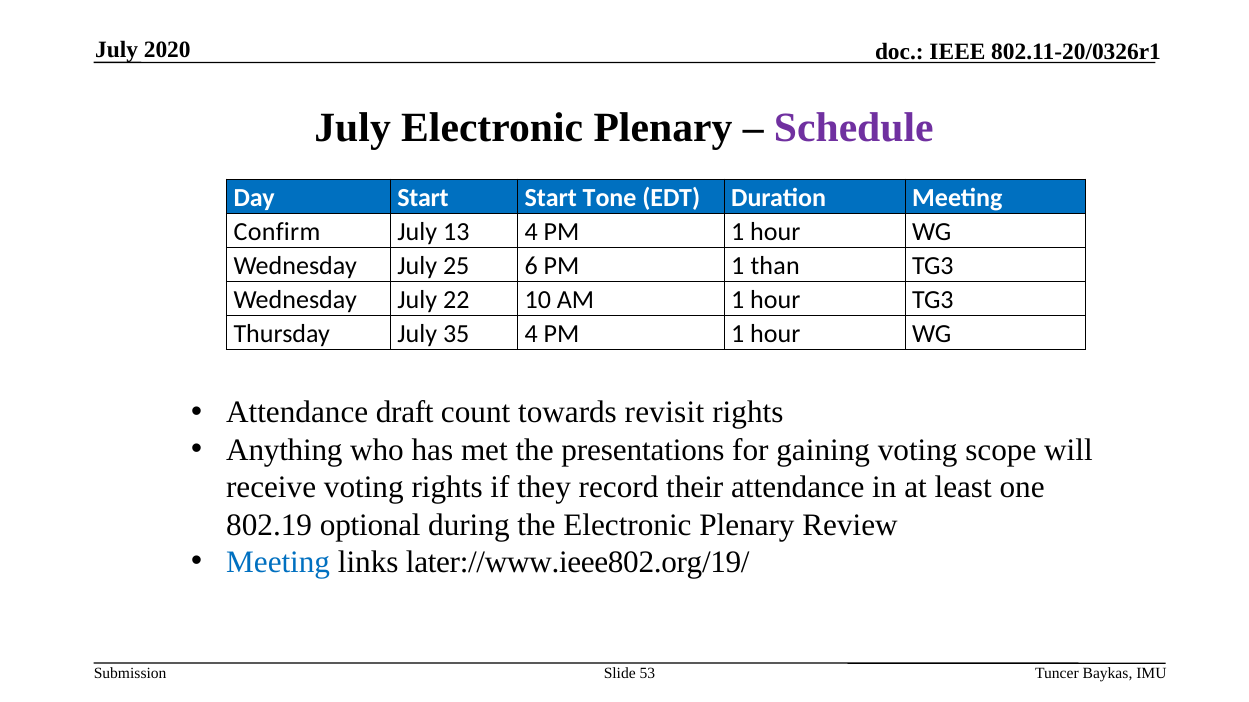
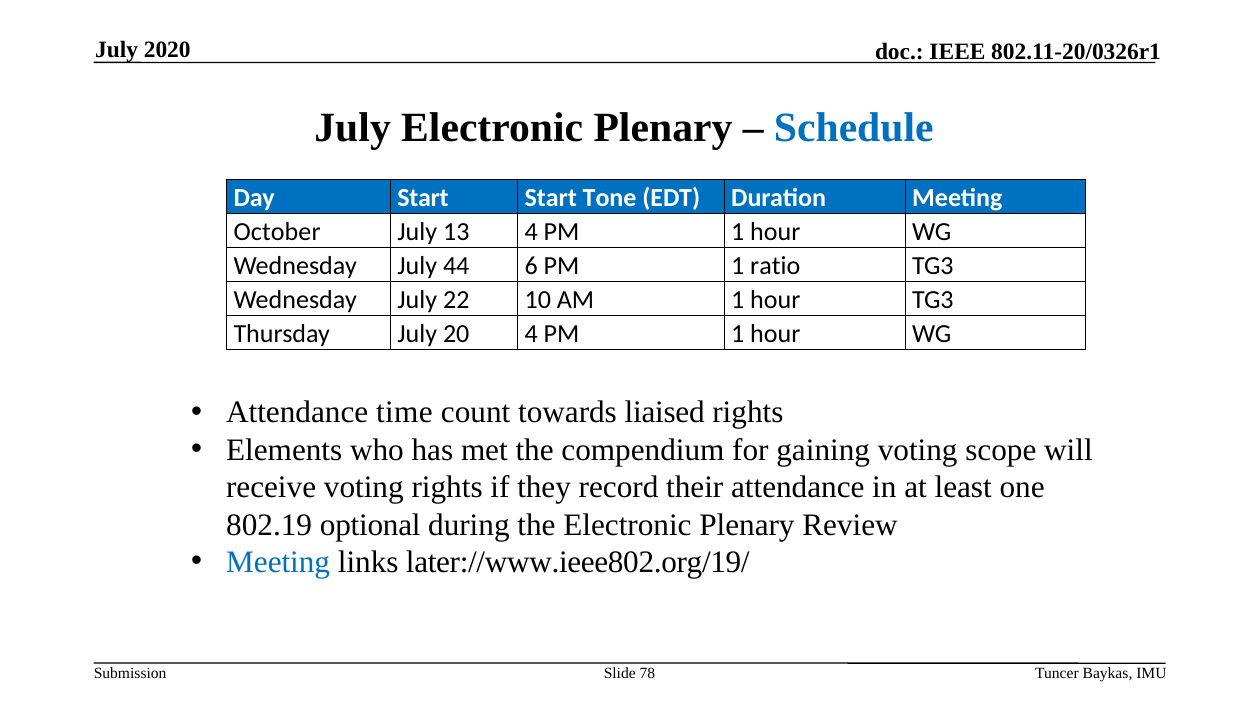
Schedule colour: purple -> blue
Confirm: Confirm -> October
25: 25 -> 44
than: than -> ratio
35: 35 -> 20
draft: draft -> time
revisit: revisit -> liaised
Anything: Anything -> Elements
presentations: presentations -> compendium
53: 53 -> 78
